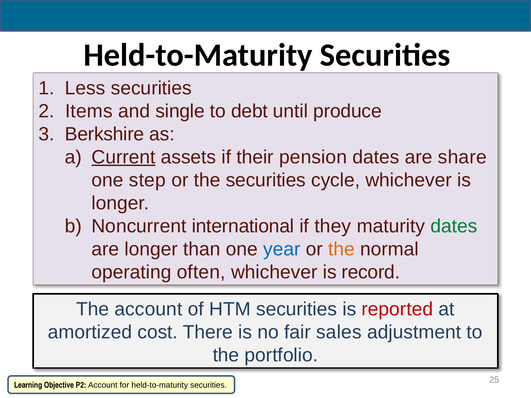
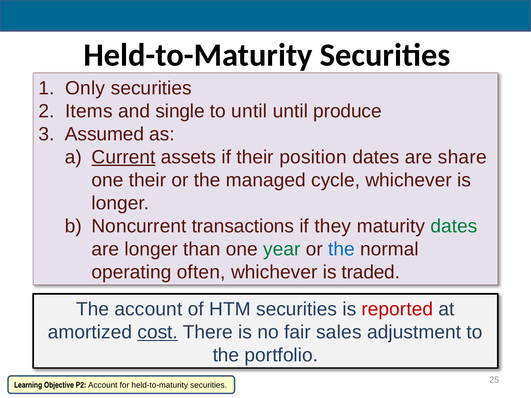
Less: Less -> Only
to debt: debt -> until
Berkshire: Berkshire -> Assumed
pension: pension -> position
one step: step -> their
the securities: securities -> managed
international: international -> transactions
year colour: blue -> green
the at (342, 249) colour: orange -> blue
record: record -> traded
cost underline: none -> present
